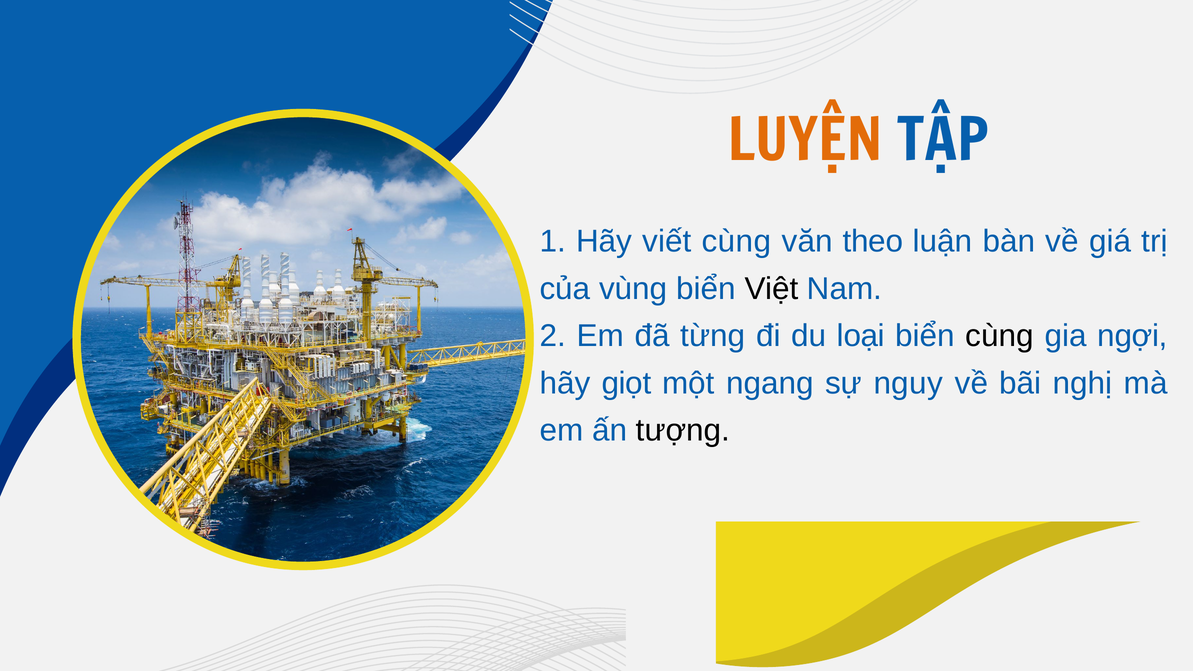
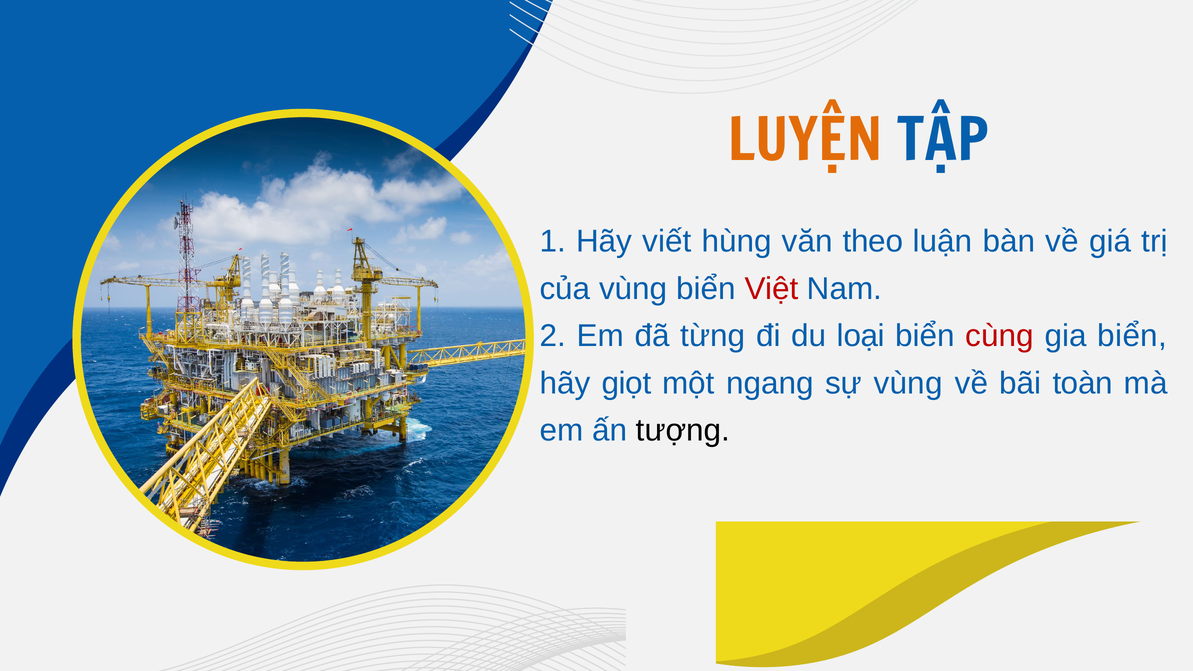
viết cùng: cùng -> hùng
Việt colour: black -> red
cùng at (1000, 336) colour: black -> red
gia ngợi: ngợi -> biển
sự nguy: nguy -> vùng
nghị: nghị -> toàn
